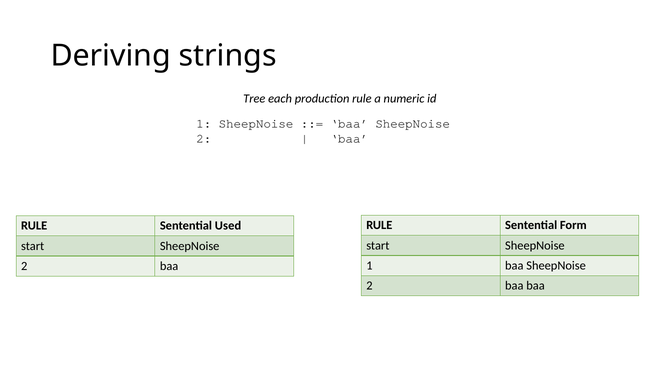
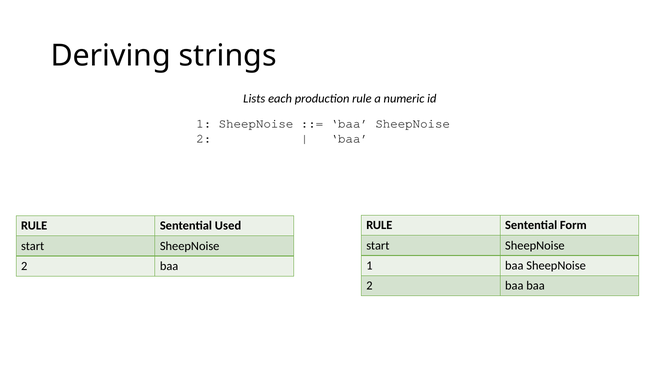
Tree: Tree -> Lists
